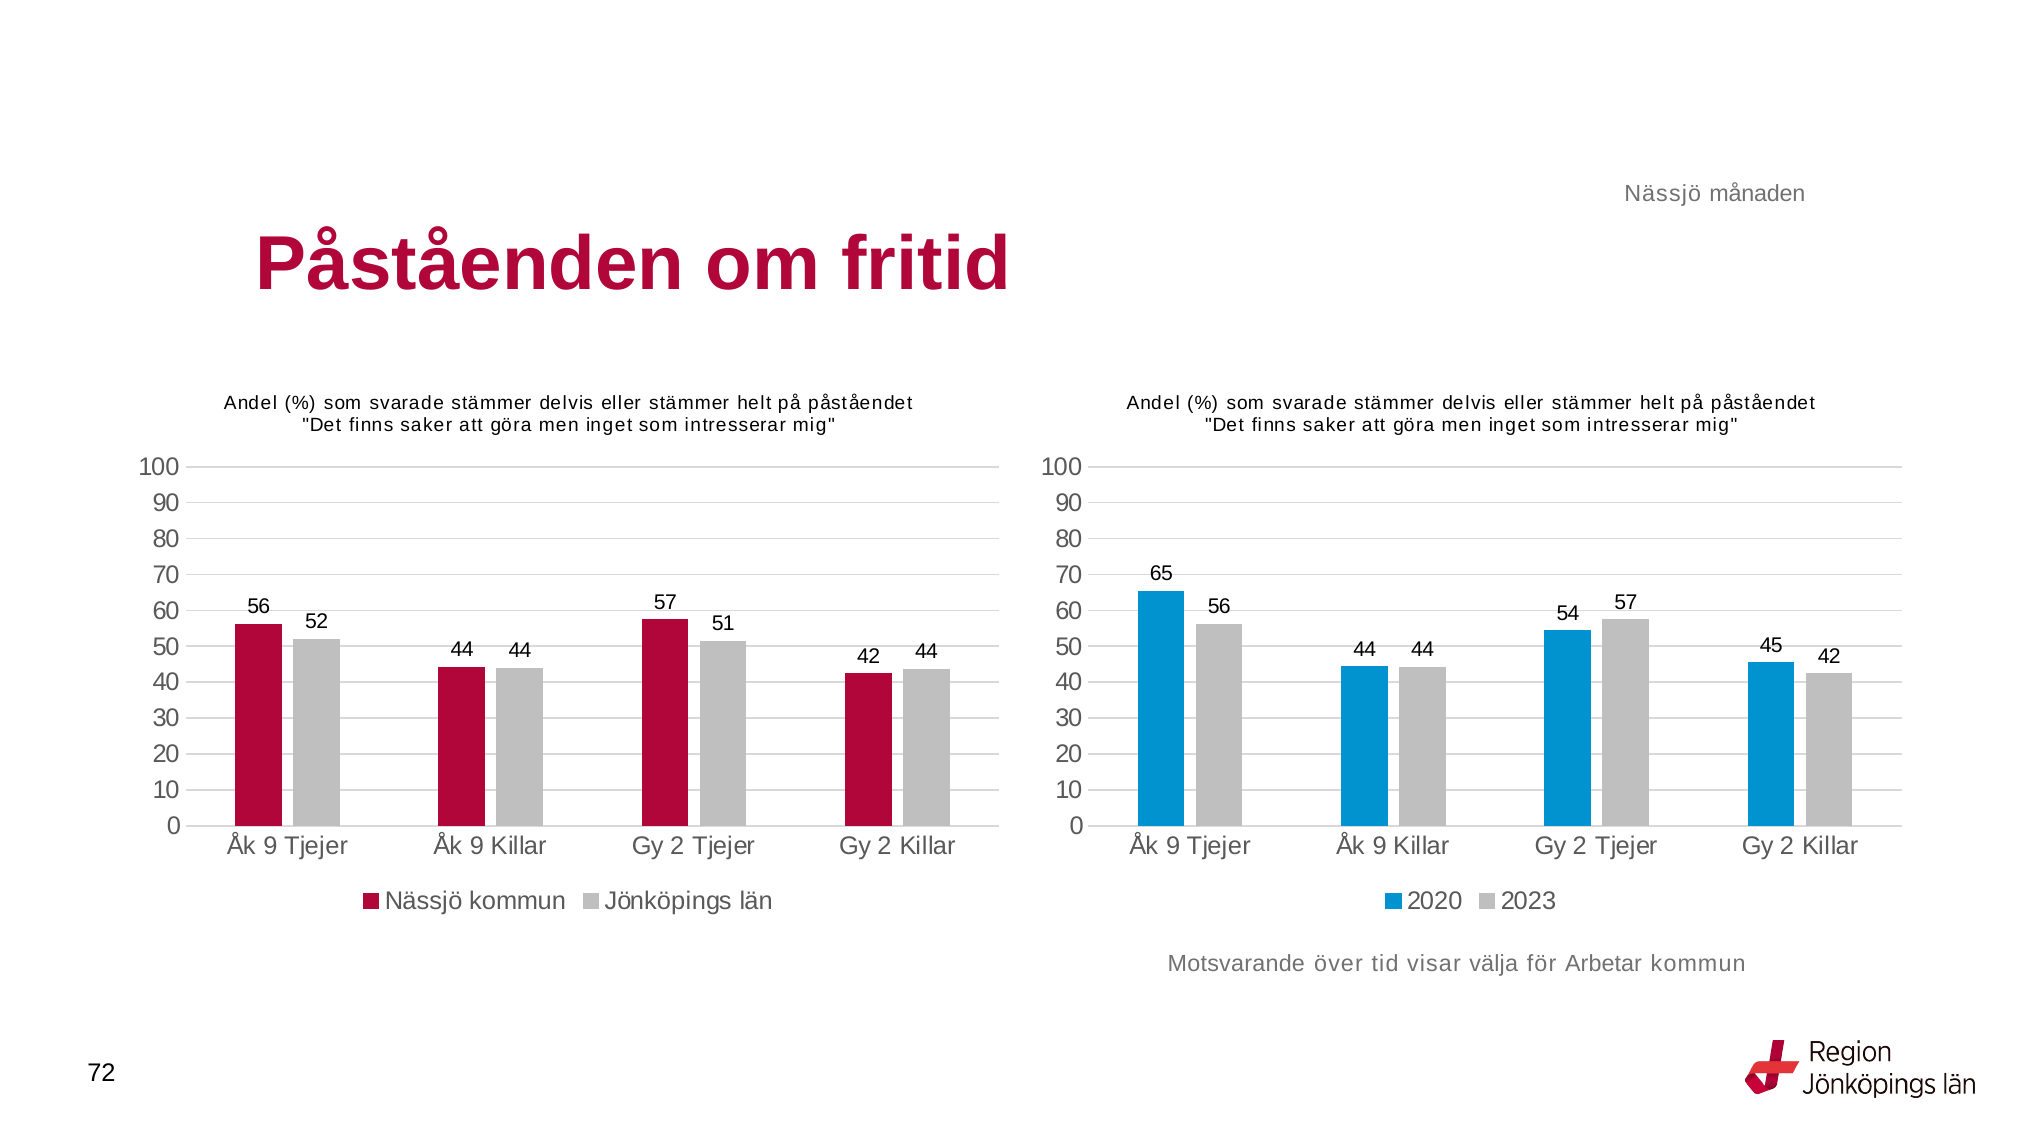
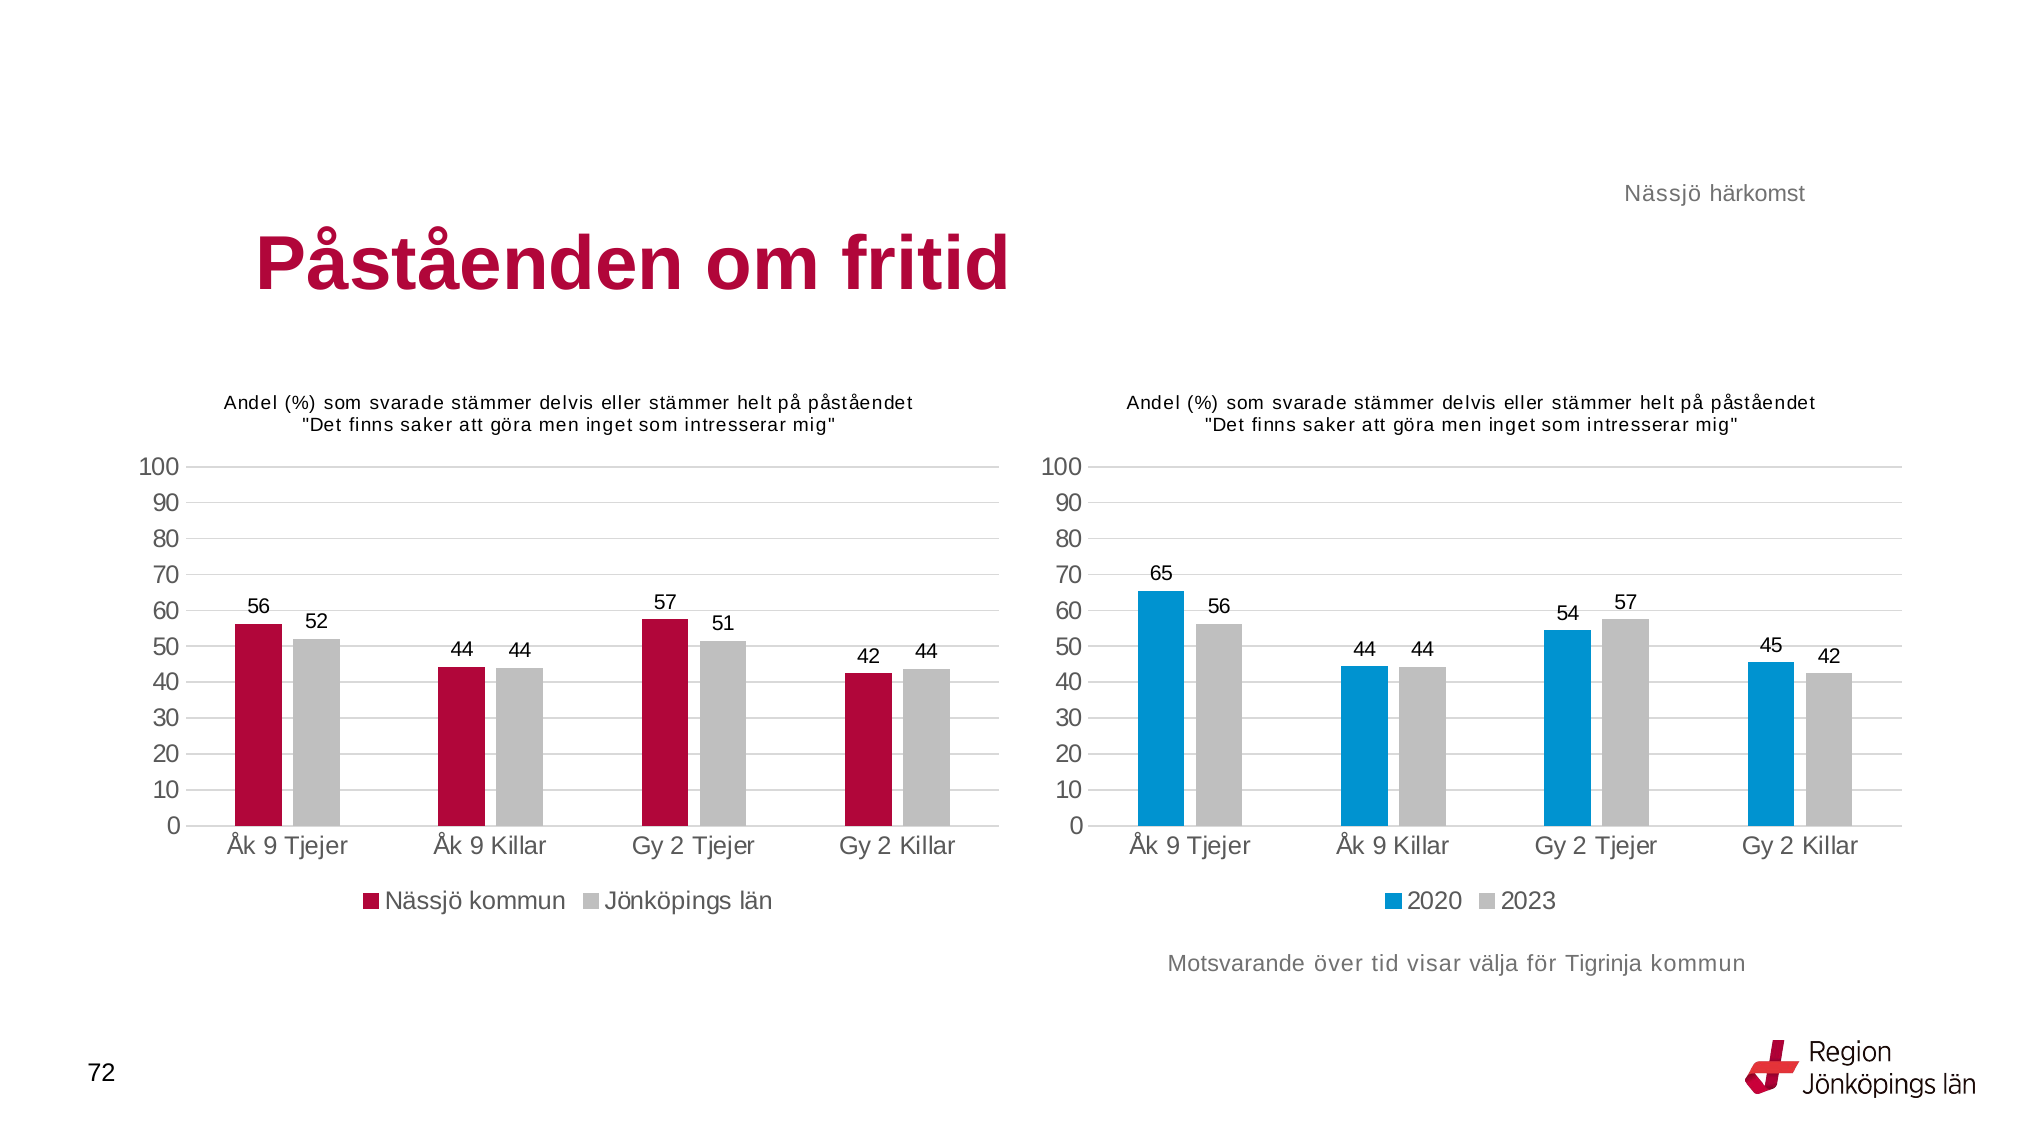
månaden: månaden -> härkomst
Arbetar: Arbetar -> Tigrinja
